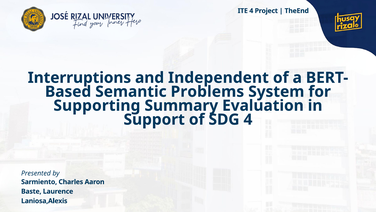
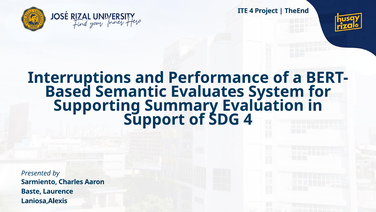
Independent: Independent -> Performance
Problems: Problems -> Evaluates
